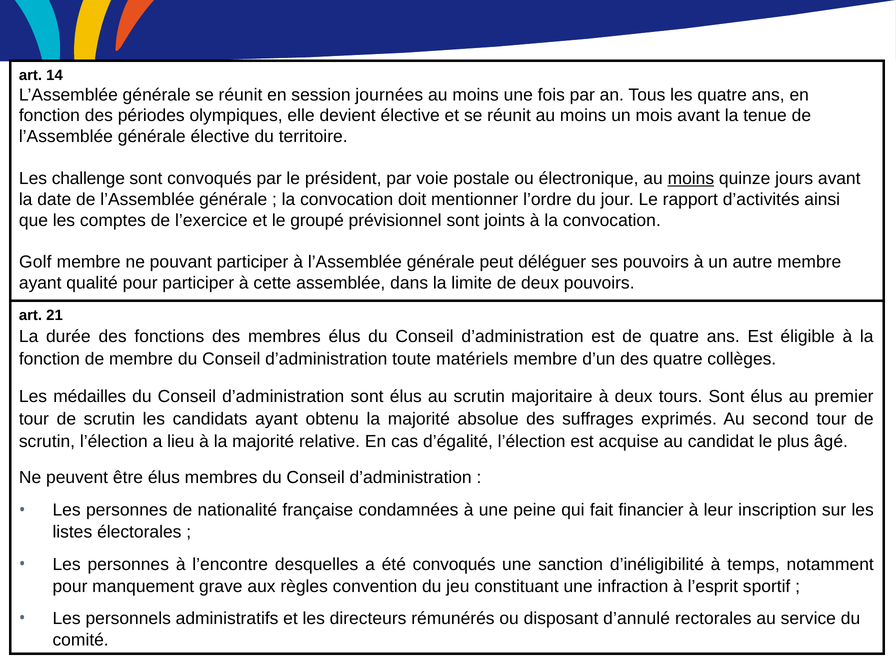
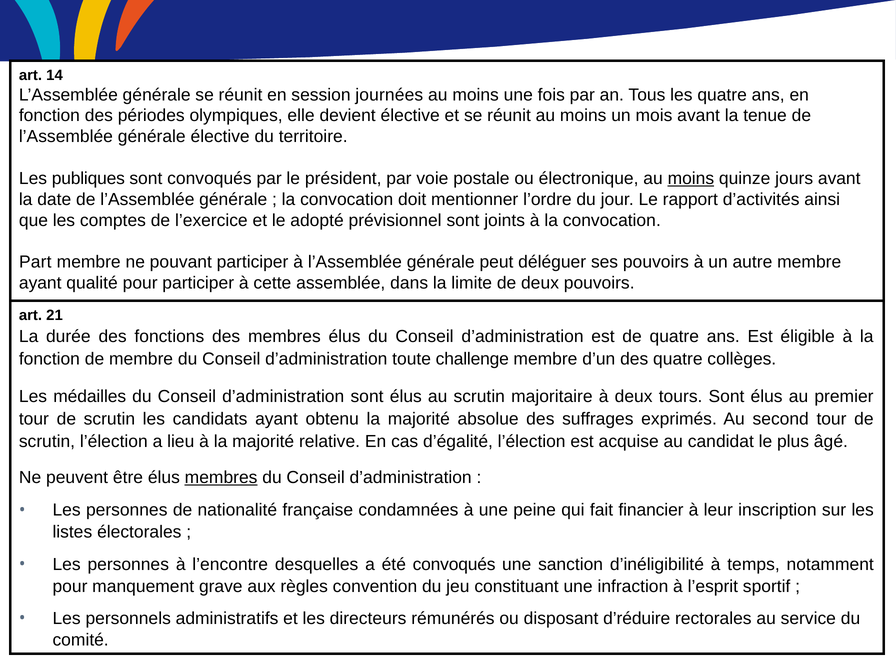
challenge: challenge -> publiques
groupé: groupé -> adopté
Golf: Golf -> Part
matériels: matériels -> challenge
membres at (221, 477) underline: none -> present
d’annulé: d’annulé -> d’réduire
